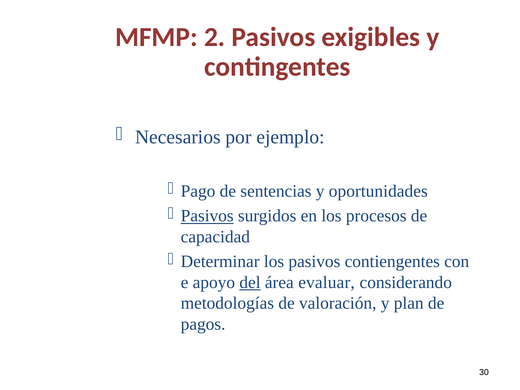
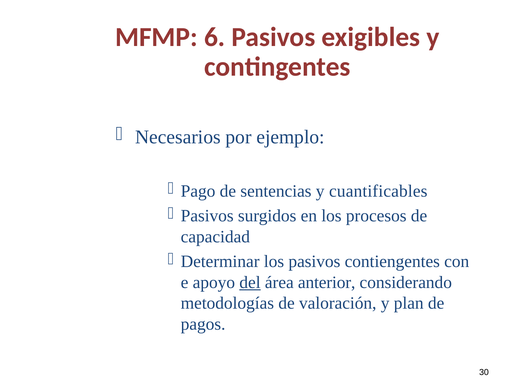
2: 2 -> 6
oportunidades: oportunidades -> cuantificables
Pasivos at (207, 216) underline: present -> none
evaluar: evaluar -> anterior
